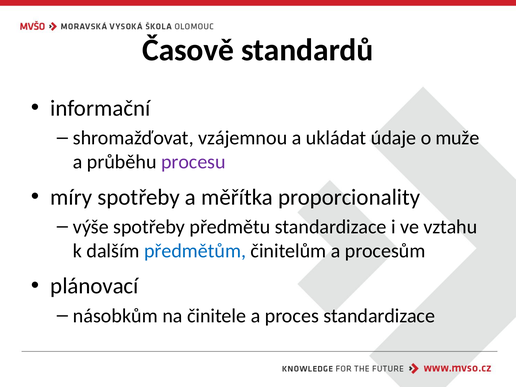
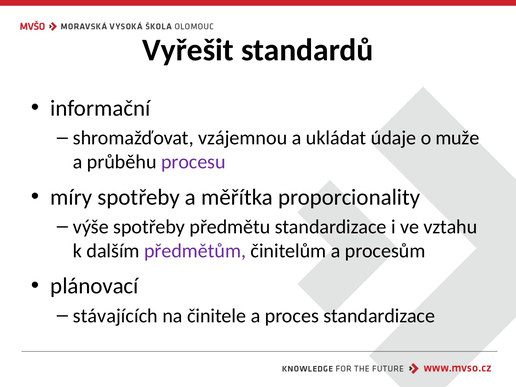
Časově: Časově -> Vyřešit
předmětům colour: blue -> purple
násobkům: násobkům -> stávajících
